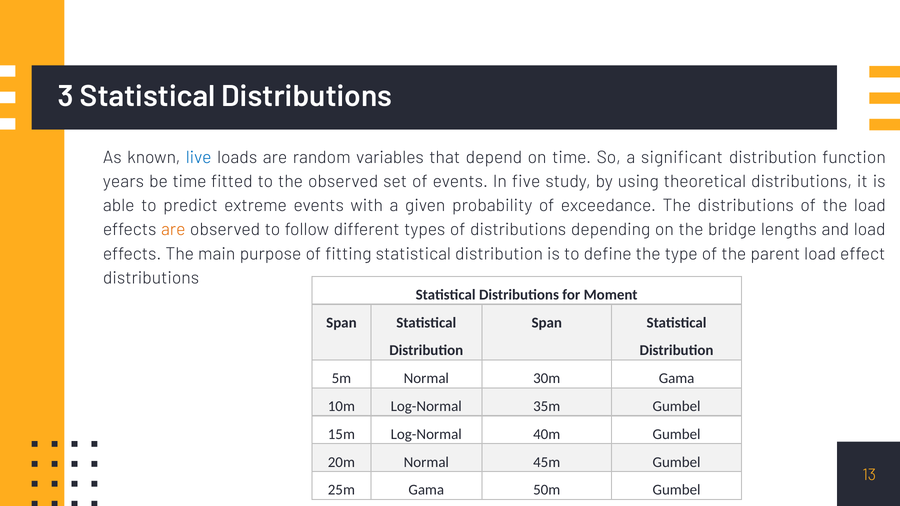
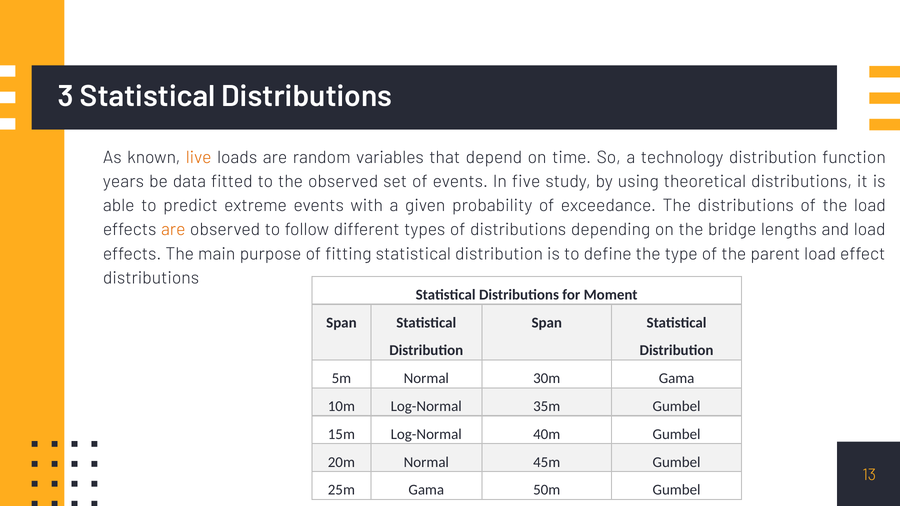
live colour: blue -> orange
significant: significant -> technology
be time: time -> data
